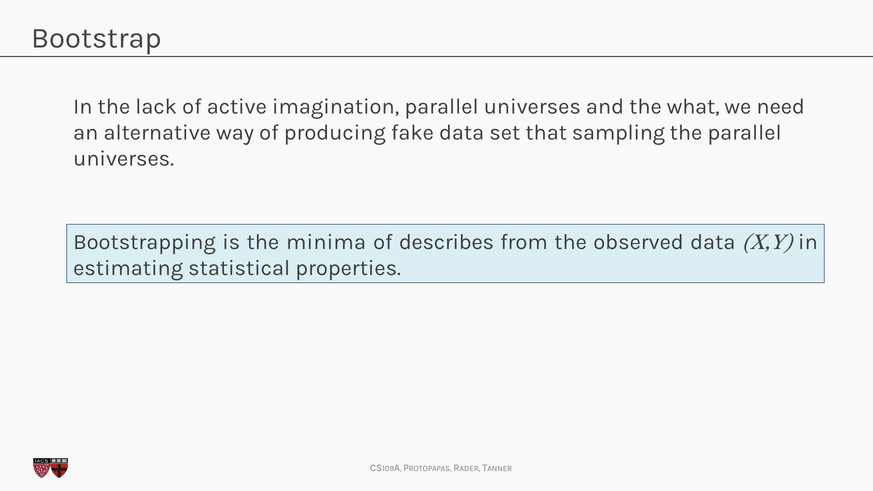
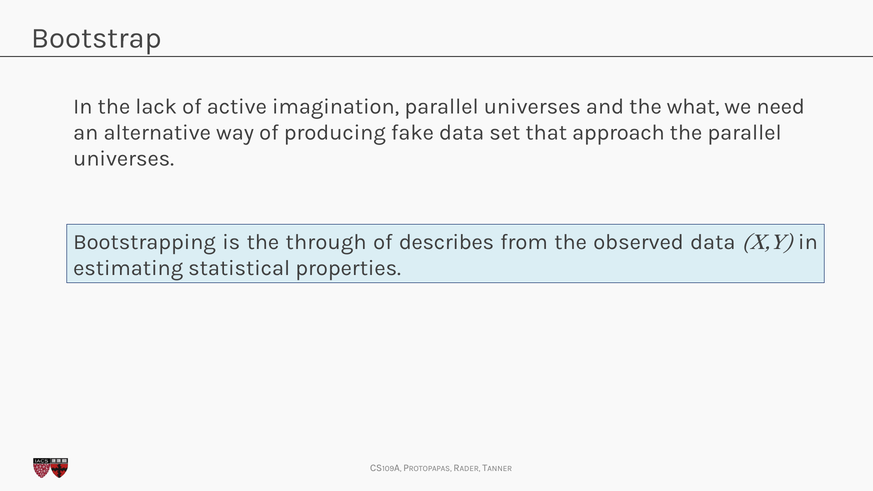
sampling: sampling -> approach
minima: minima -> through
